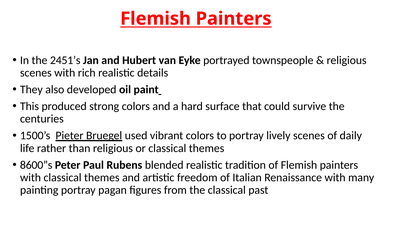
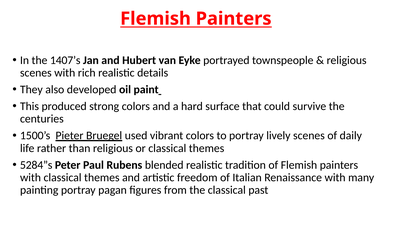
2451’s: 2451’s -> 1407’s
8600”s: 8600”s -> 5284”s
